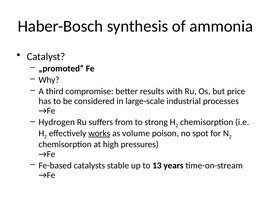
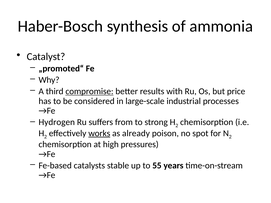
compromise underline: none -> present
volume: volume -> already
13: 13 -> 55
